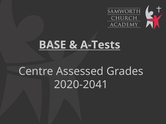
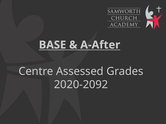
A-Tests: A-Tests -> A-After
2020-2041: 2020-2041 -> 2020-2092
